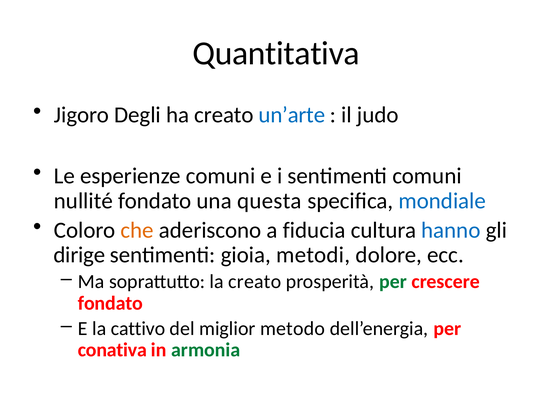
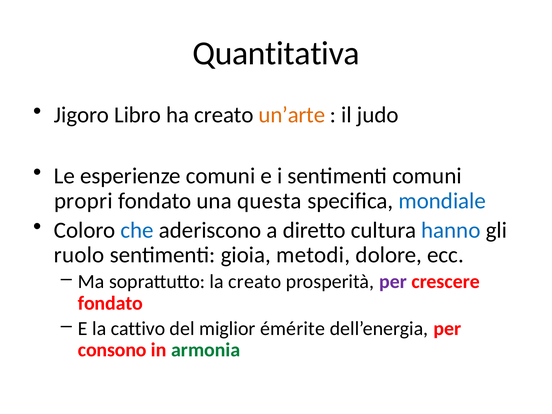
Degli: Degli -> Libro
un’arte colour: blue -> orange
nullité: nullité -> propri
che colour: orange -> blue
fiducia: fiducia -> diretto
dirige: dirige -> ruolo
per at (393, 282) colour: green -> purple
metodo: metodo -> émérite
conativa: conativa -> consono
